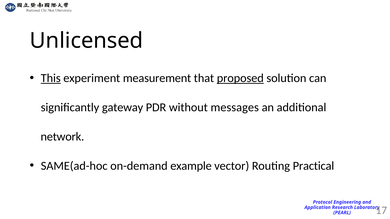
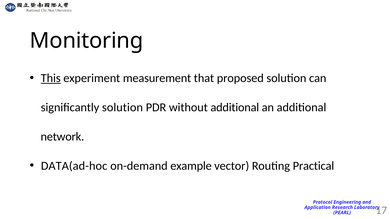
Unlicensed: Unlicensed -> Monitoring
proposed underline: present -> none
significantly gateway: gateway -> solution
without messages: messages -> additional
SAME(ad-hoc: SAME(ad-hoc -> DATA(ad-hoc
